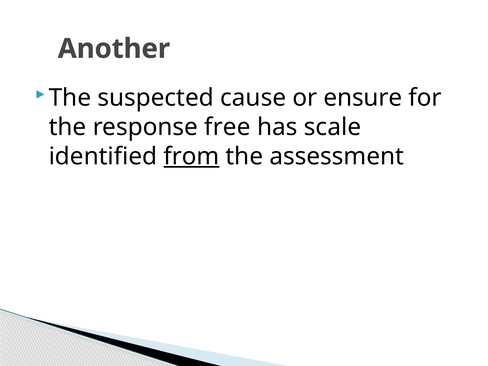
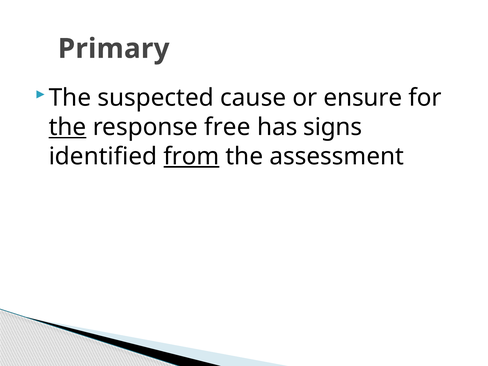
Another: Another -> Primary
the at (68, 127) underline: none -> present
scale: scale -> signs
